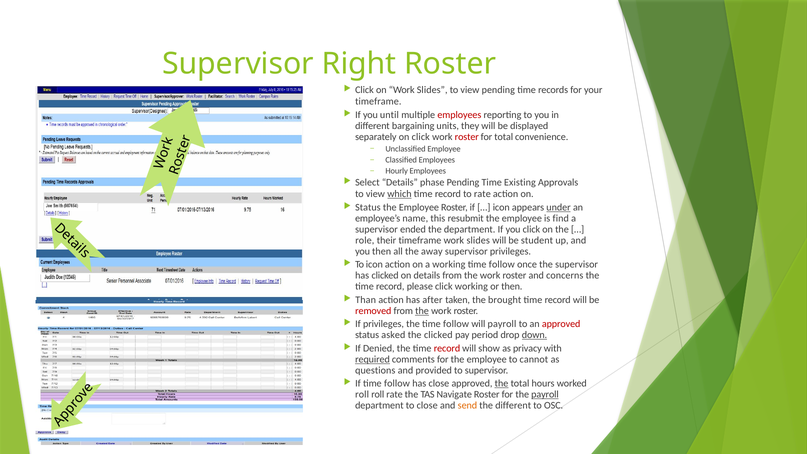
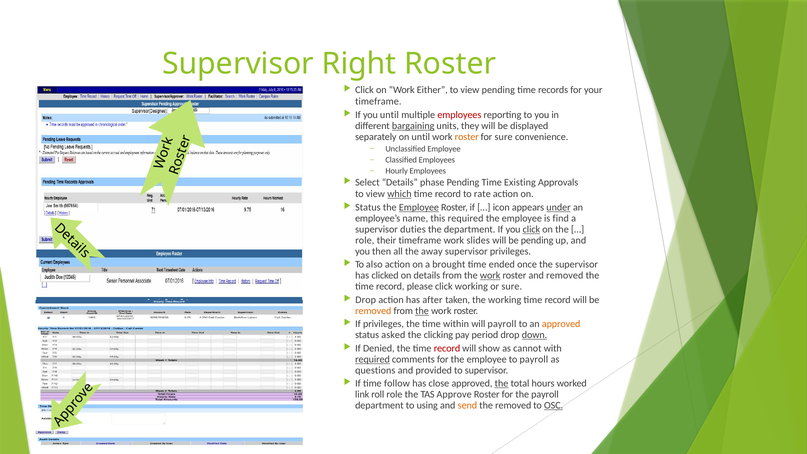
on Work Slides: Slides -> Either
bargaining underline: none -> present
on click: click -> until
roster at (467, 137) colour: red -> orange
for total: total -> sure
Employee at (419, 208) underline: none -> present
this resubmit: resubmit -> required
ended: ended -> duties
click at (531, 229) underline: none -> present
be student: student -> pending
To icon: icon -> also
a working: working -> brought
follow at (502, 265): follow -> ended
work at (490, 276) underline: none -> present
and concerns: concerns -> removed
or then: then -> sure
Than at (366, 300): Than -> Drop
the brought: brought -> working
removed at (373, 311) colour: red -> orange
the time follow: follow -> within
approved at (561, 324) colour: red -> orange
the clicked: clicked -> clicking
privacy: privacy -> cannot
to cannot: cannot -> payroll
roll at (362, 394): roll -> link
roll rate: rate -> role
Navigate: Navigate -> Approve
payroll at (545, 394) underline: present -> none
to close: close -> using
the different: different -> removed
OSC underline: none -> present
